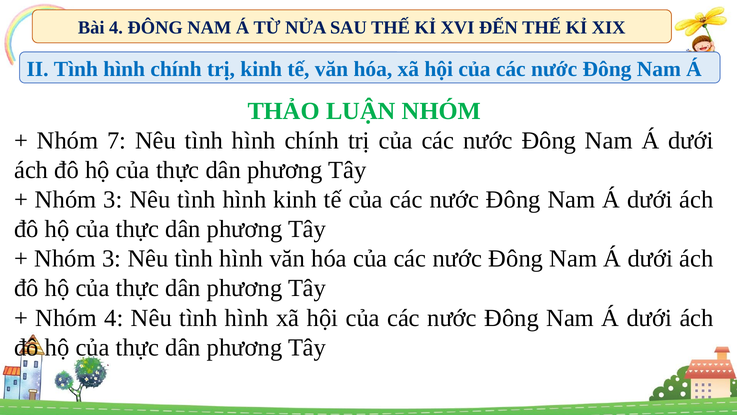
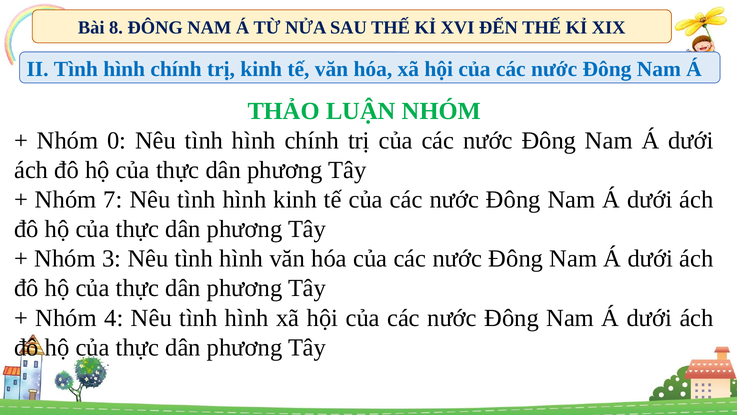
Bài 4: 4 -> 8
7: 7 -> 0
3 at (113, 200): 3 -> 7
